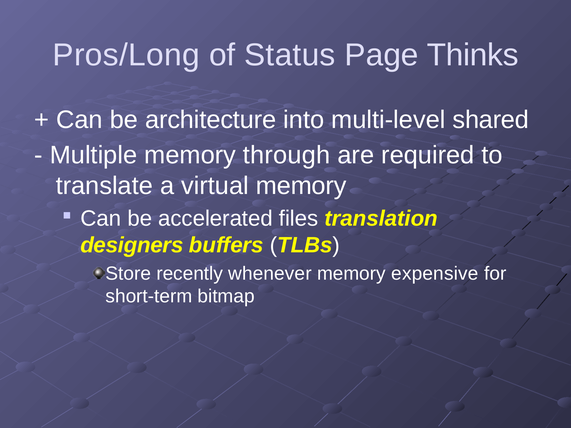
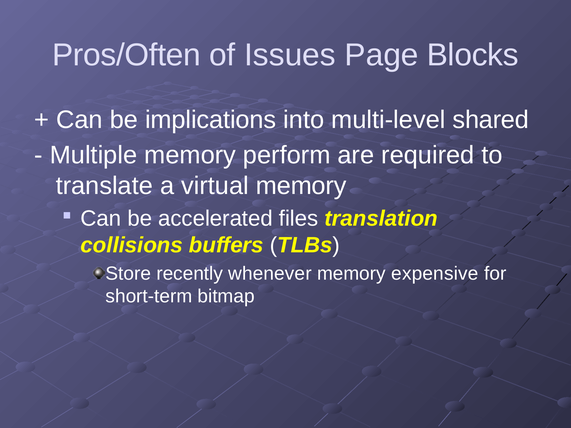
Pros/Long: Pros/Long -> Pros/Often
Status: Status -> Issues
Thinks: Thinks -> Blocks
architecture: architecture -> implications
through: through -> perform
designers: designers -> collisions
